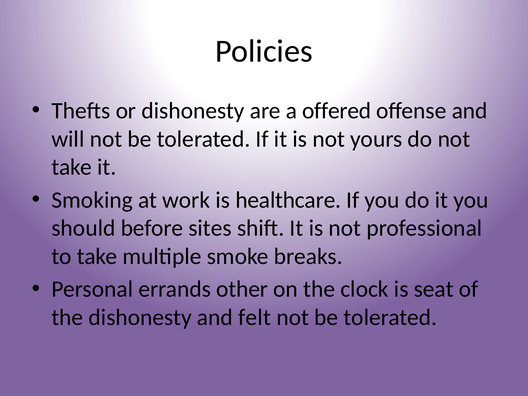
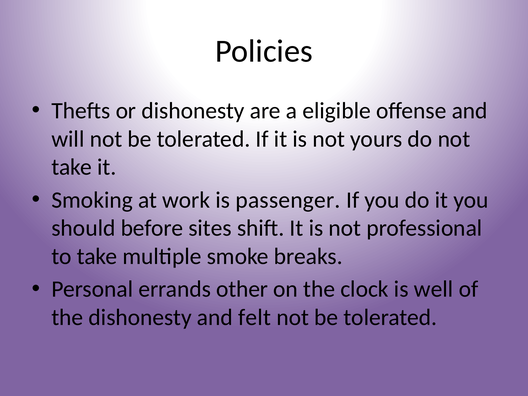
offered: offered -> eligible
healthcare: healthcare -> passenger
seat: seat -> well
